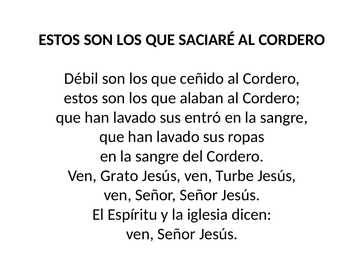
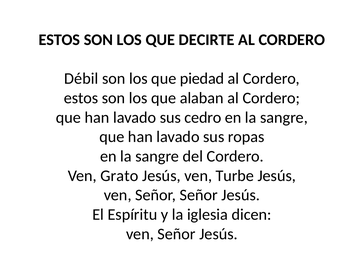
SACIARÉ: SACIARÉ -> DECIRTE
ceñido: ceñido -> piedad
entró: entró -> cedro
